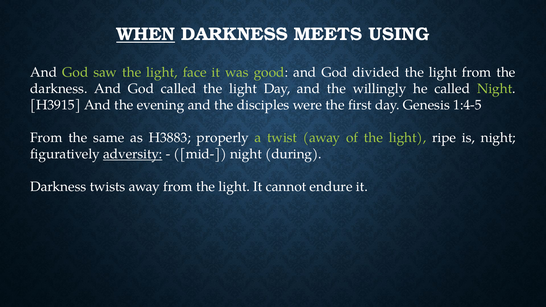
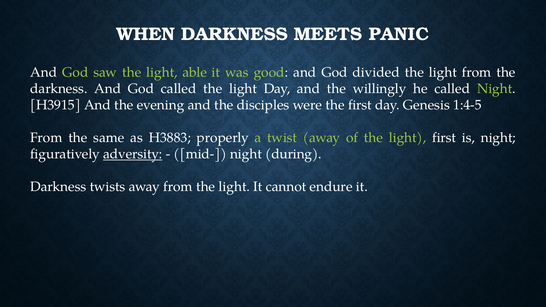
WHEN underline: present -> none
USING: USING -> PANIC
face: face -> able
light ripe: ripe -> first
